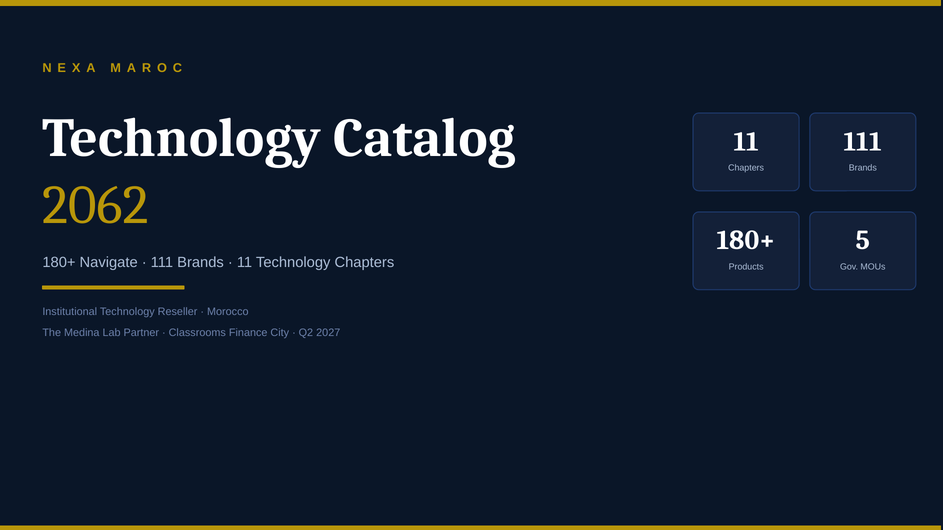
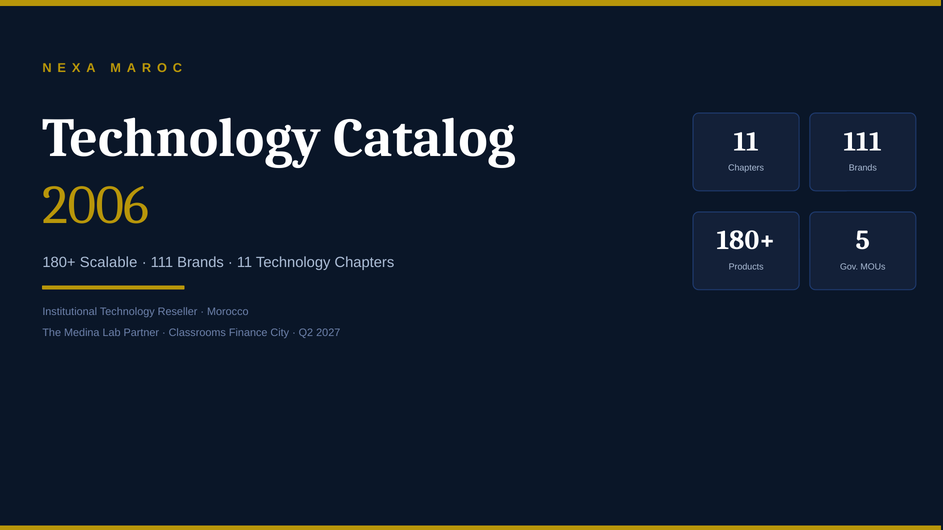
2062: 2062 -> 2006
Navigate: Navigate -> Scalable
